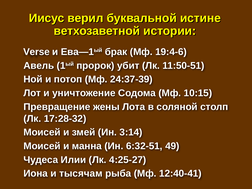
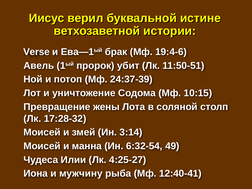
6:32-51: 6:32-51 -> 6:32-54
тысячам: тысячам -> мужчину
